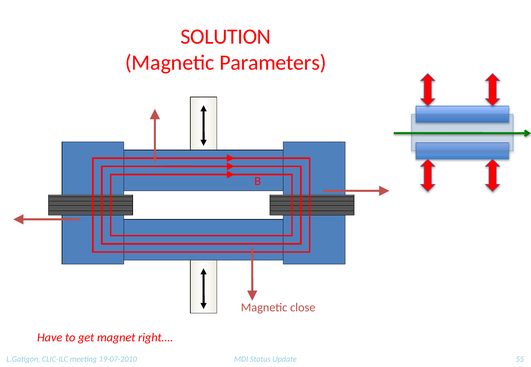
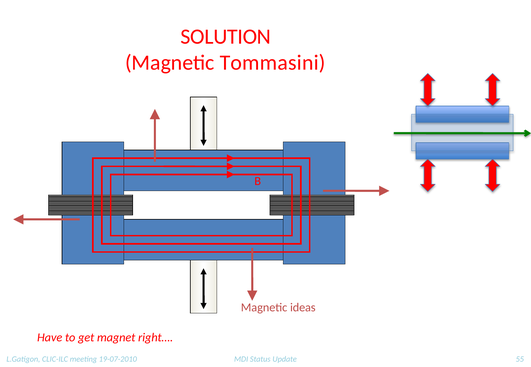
Parameters: Parameters -> Tommasini
close: close -> ideas
